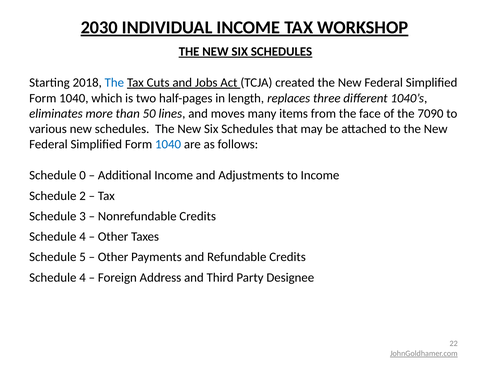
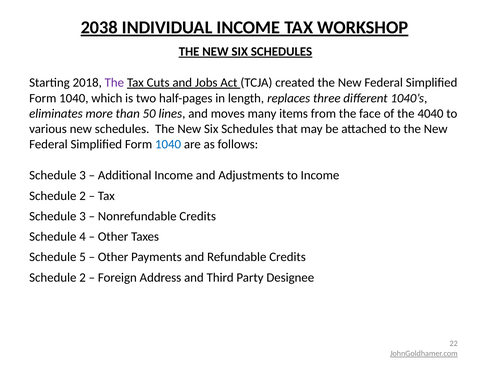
2030: 2030 -> 2038
The at (114, 83) colour: blue -> purple
7090: 7090 -> 4040
0 at (83, 176): 0 -> 3
4 at (83, 278): 4 -> 2
